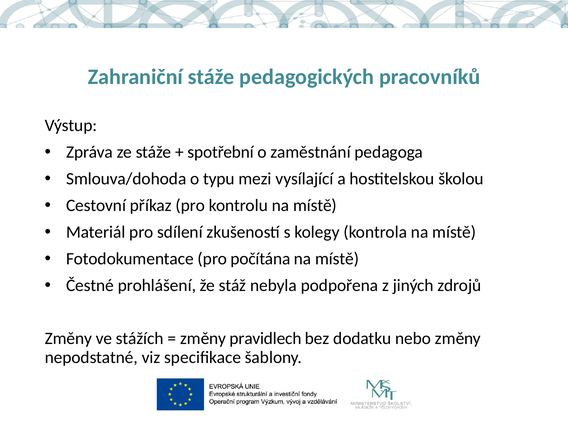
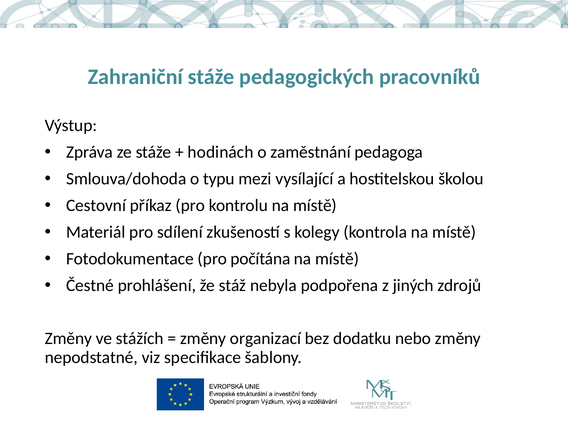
spotřební: spotřební -> hodinách
pravidlech: pravidlech -> organizací
